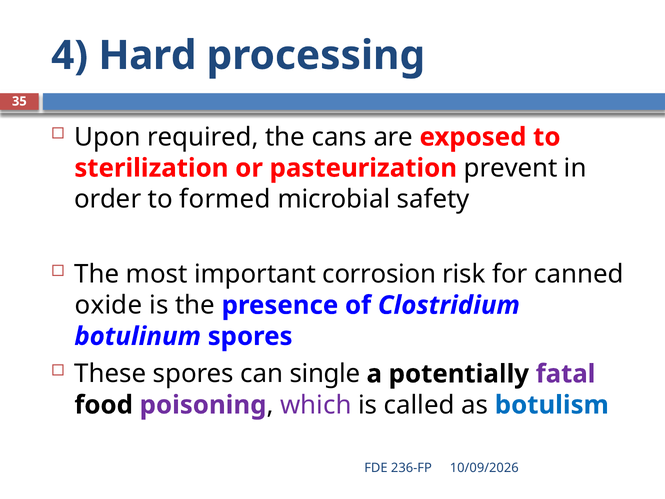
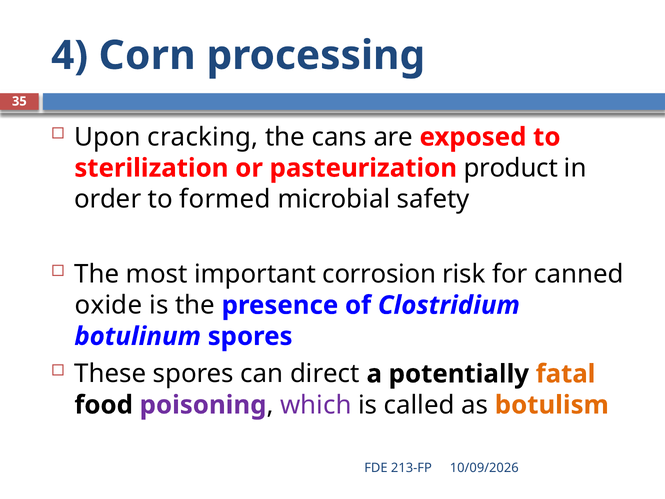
Hard: Hard -> Corn
required: required -> cracking
prevent: prevent -> product
single: single -> direct
fatal colour: purple -> orange
botulism colour: blue -> orange
236-FP: 236-FP -> 213-FP
